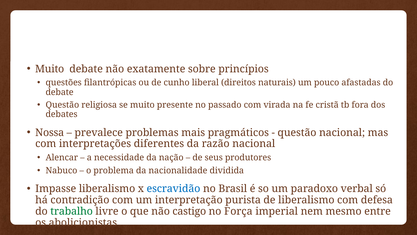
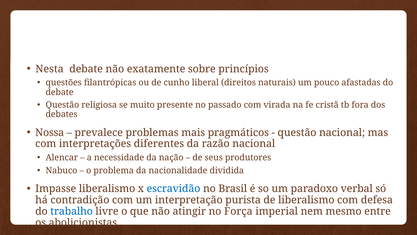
Muito at (50, 69): Muito -> Nesta
trabalho colour: green -> blue
castigo: castigo -> atingir
